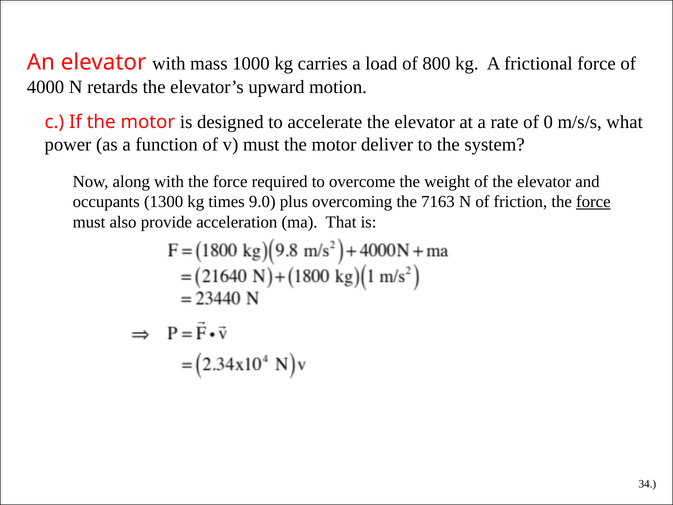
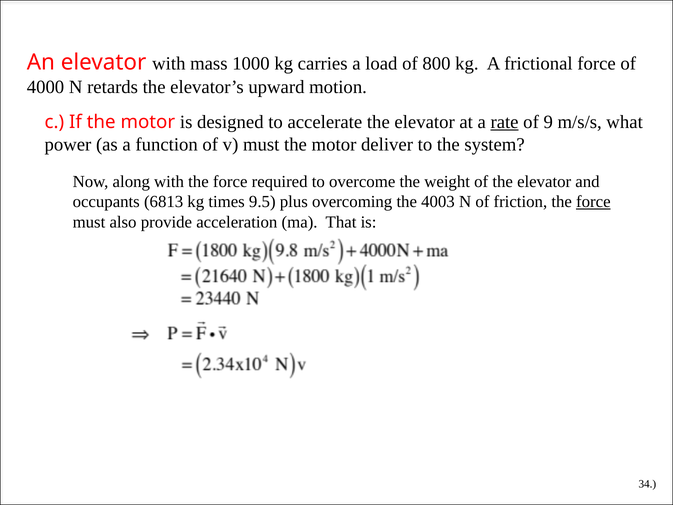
rate underline: none -> present
0: 0 -> 9
1300: 1300 -> 6813
9.0: 9.0 -> 9.5
7163: 7163 -> 4003
